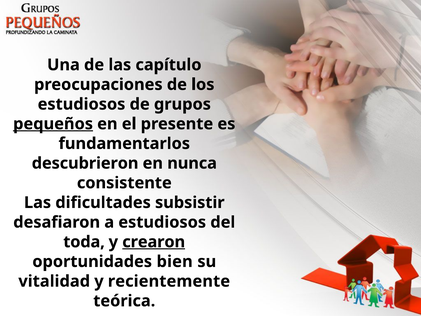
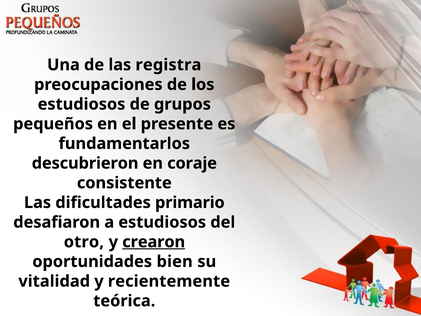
capítulo: capítulo -> registra
pequeños underline: present -> none
nunca: nunca -> coraje
subsistir: subsistir -> primario
toda: toda -> otro
